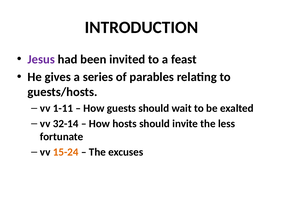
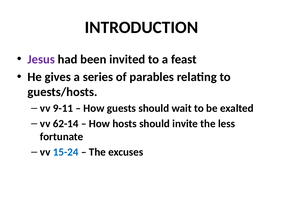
1-11: 1-11 -> 9-11
32-14: 32-14 -> 62-14
15-24 colour: orange -> blue
